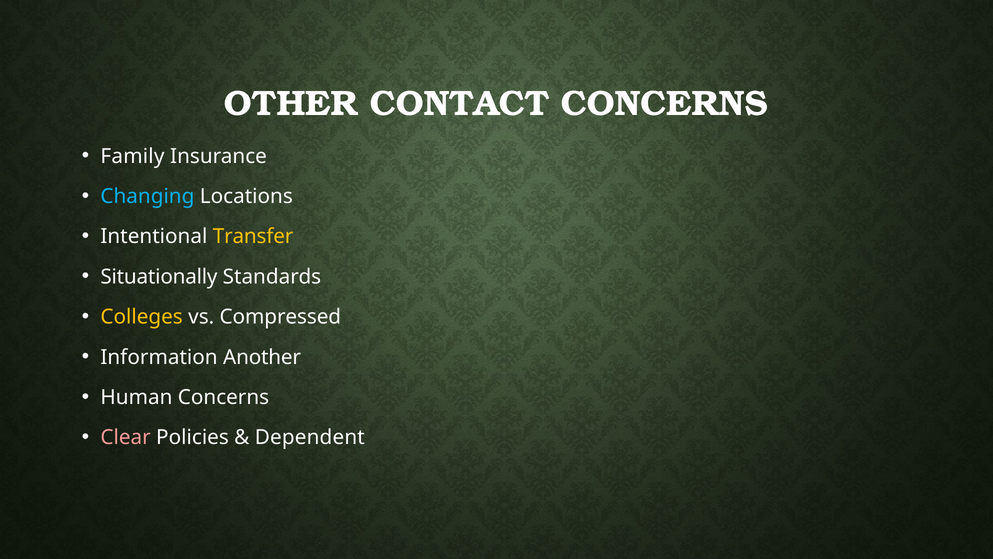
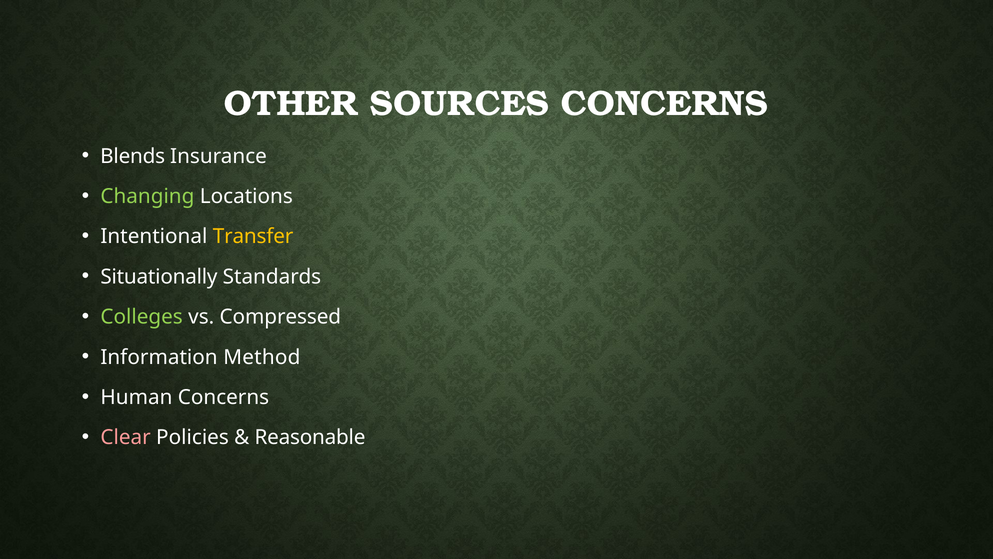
CONTACT: CONTACT -> SOURCES
Family: Family -> Blends
Changing colour: light blue -> light green
Colleges colour: yellow -> light green
Another: Another -> Method
Dependent: Dependent -> Reasonable
